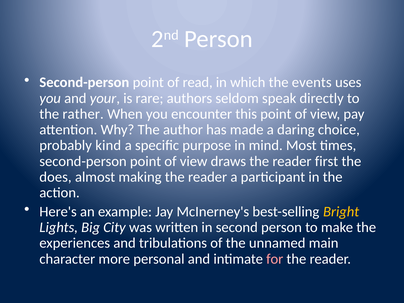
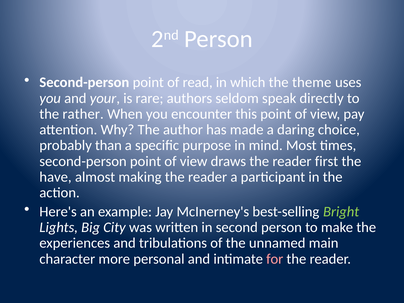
events: events -> theme
kind: kind -> than
does: does -> have
Bright colour: yellow -> light green
